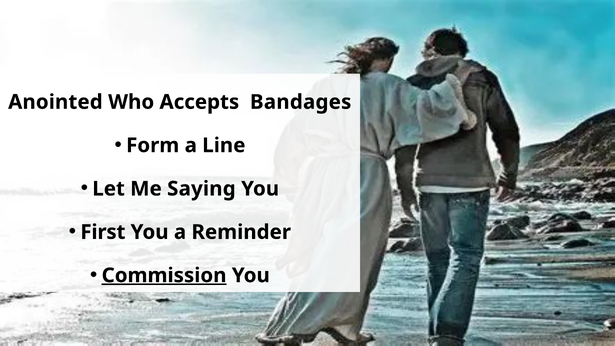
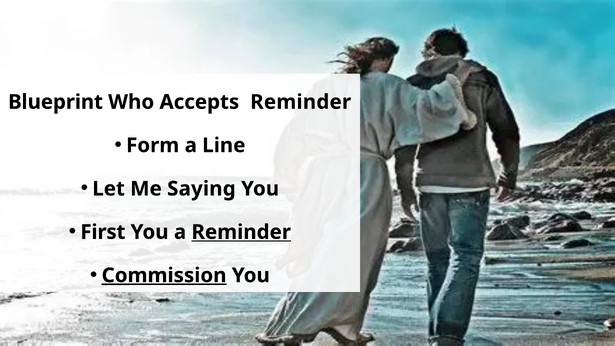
Anointed: Anointed -> Blueprint
Accepts Bandages: Bandages -> Reminder
Reminder at (241, 232) underline: none -> present
